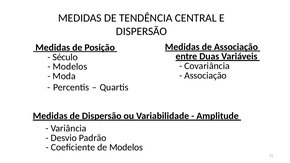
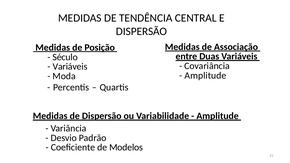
Modelos at (70, 67): Modelos -> Variáveis
Associação at (206, 76): Associação -> Amplitude
